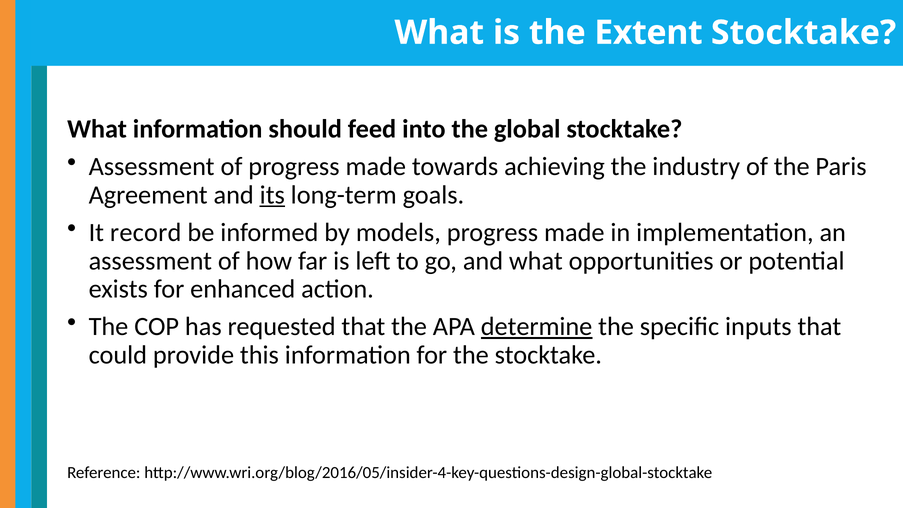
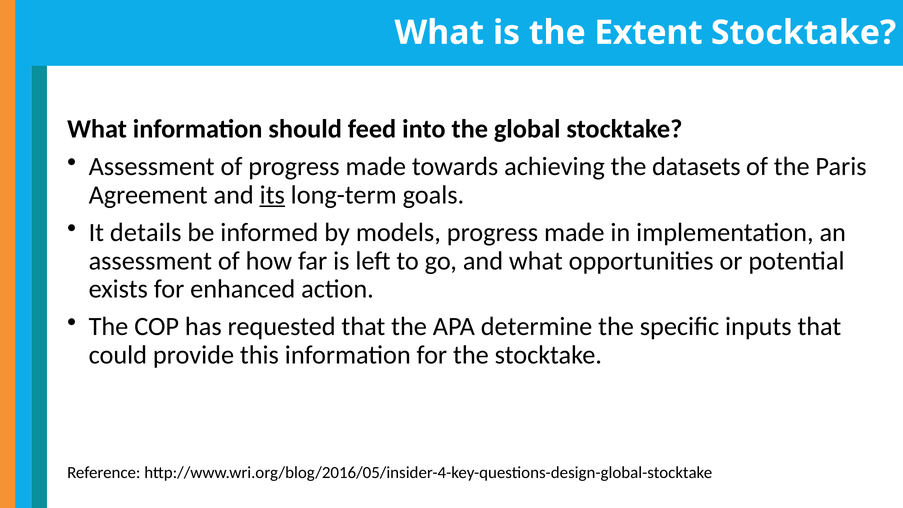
industry: industry -> datasets
record: record -> details
determine underline: present -> none
